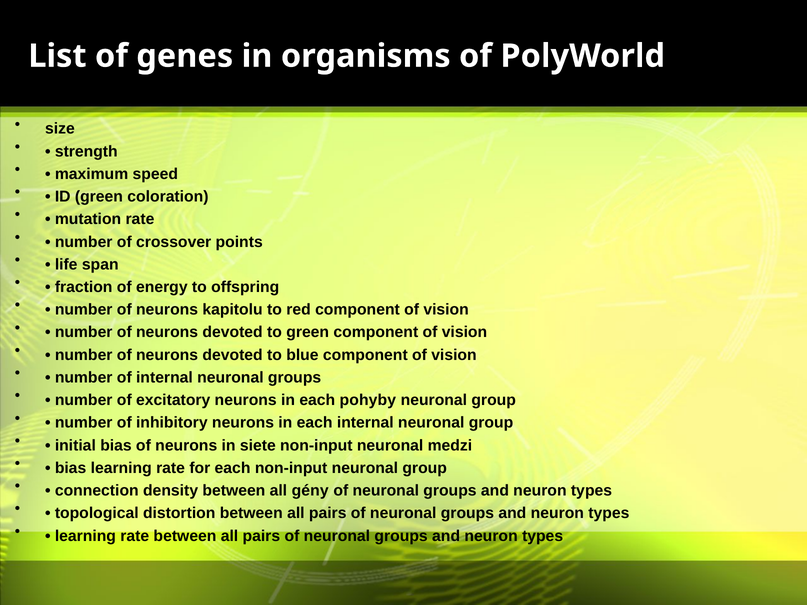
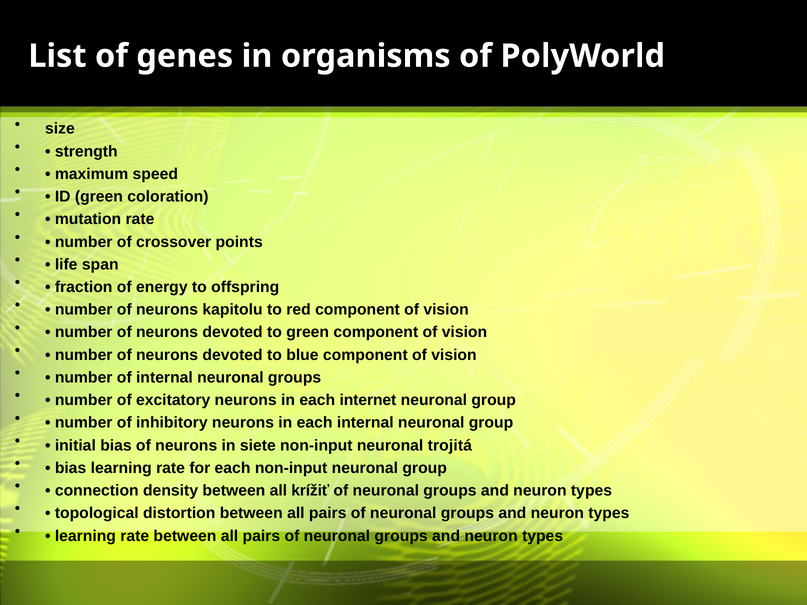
pohyby: pohyby -> internet
medzi: medzi -> trojitá
gény: gény -> krížiť
